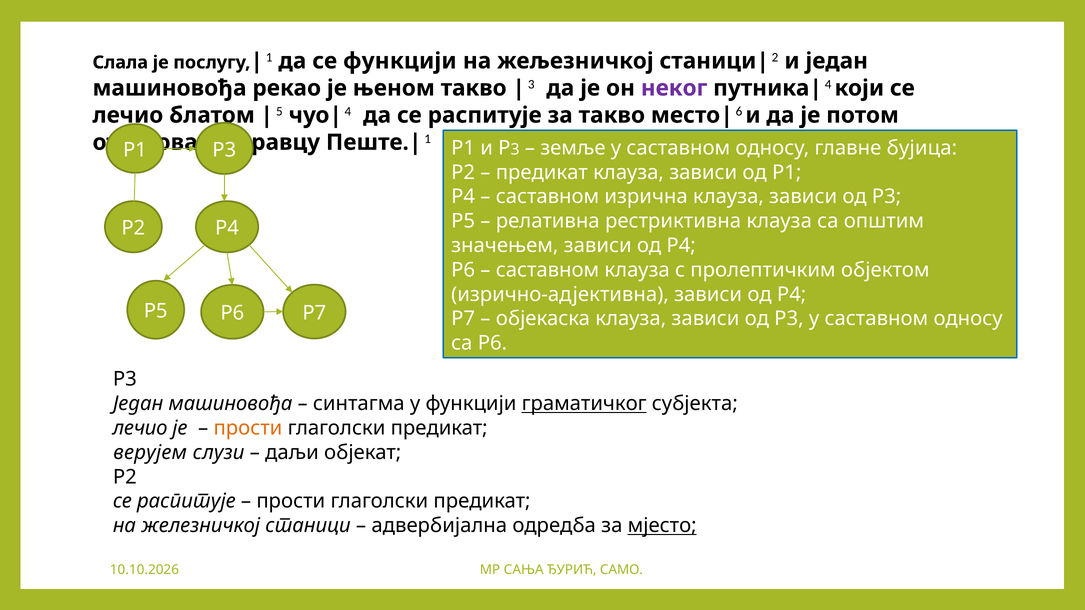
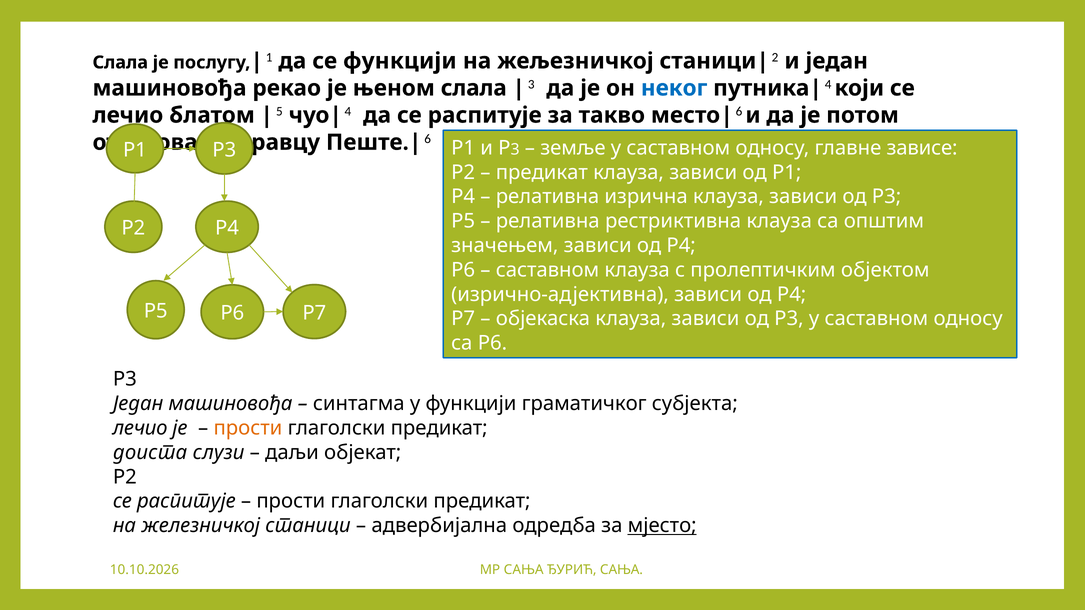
њеном такво: такво -> слала
неког colour: purple -> blue
1 at (428, 139): 1 -> 6
бујица: бујица -> зависе
саставном at (548, 197): саставном -> релативна
граматичког underline: present -> none
верујем: верујем -> доиста
ЂУРИЋ САМО: САМО -> САЊА
